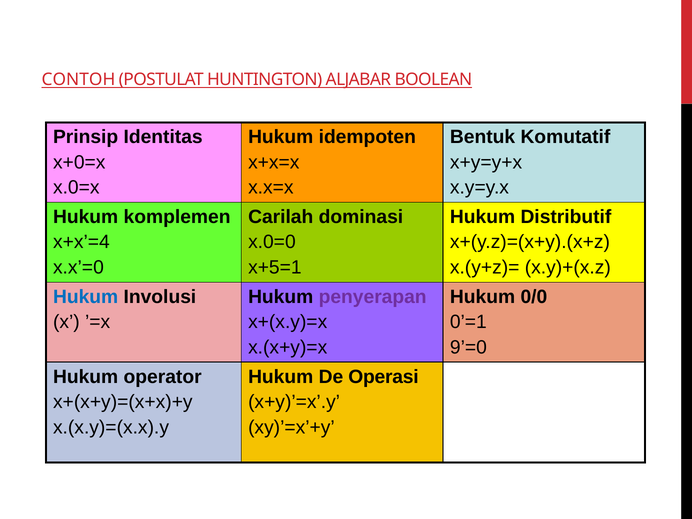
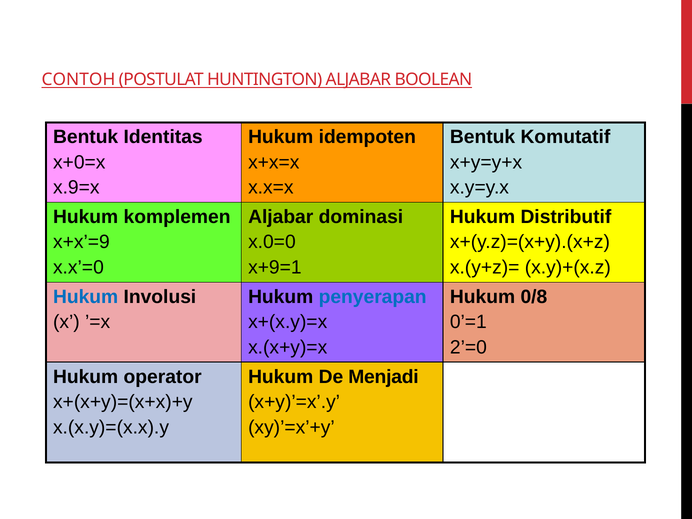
Prinsip at (86, 137): Prinsip -> Bentuk
x.0=x: x.0=x -> x.9=x
Carilah at (281, 217): Carilah -> Aljabar
x+x’=4: x+x’=4 -> x+x’=9
x+5=1: x+5=1 -> x+9=1
penyerapan colour: purple -> blue
0/0: 0/0 -> 0/8
9’=0: 9’=0 -> 2’=0
Operasi: Operasi -> Menjadi
